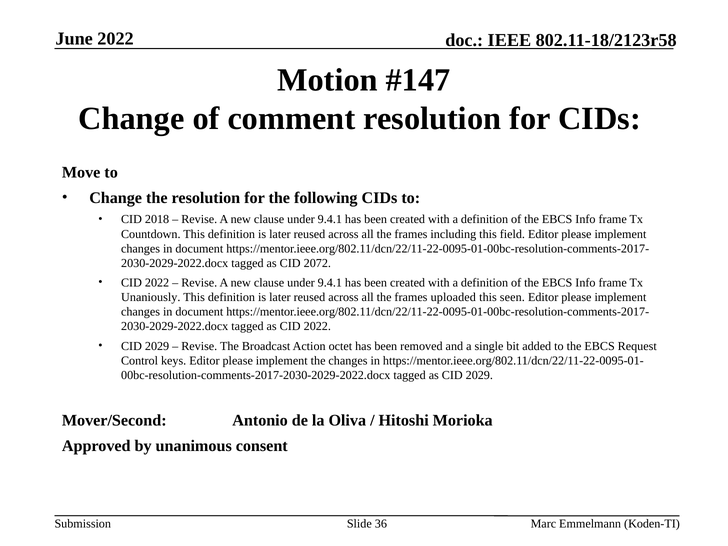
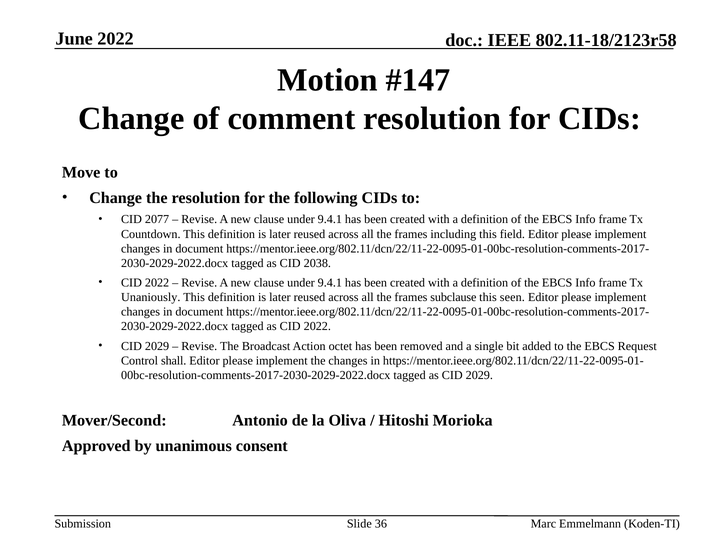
2018: 2018 -> 2077
2072: 2072 -> 2038
uploaded: uploaded -> subclause
keys: keys -> shall
